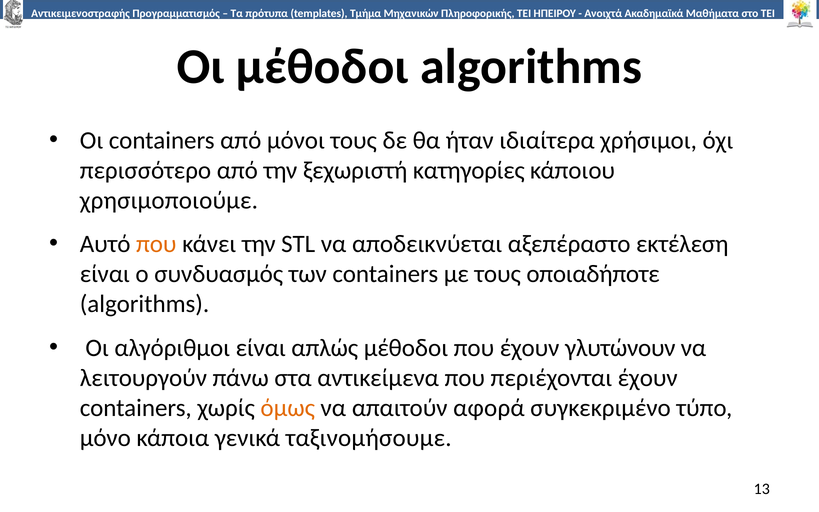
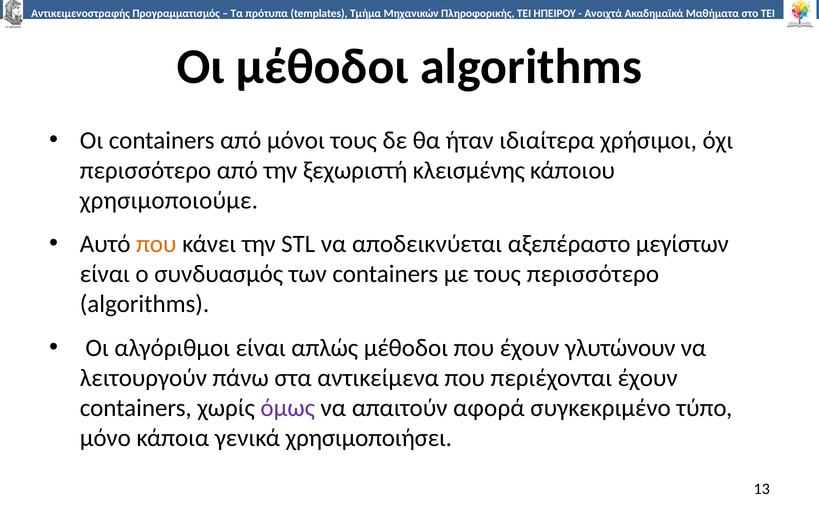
κατηγορίες: κατηγορίες -> κλεισμένης
εκτέλεση: εκτέλεση -> μεγίστων
τους οποιαδήποτε: οποιαδήποτε -> περισσότερο
όμως colour: orange -> purple
ταξινομήσουμε: ταξινομήσουμε -> χρησιμοποιήσει
